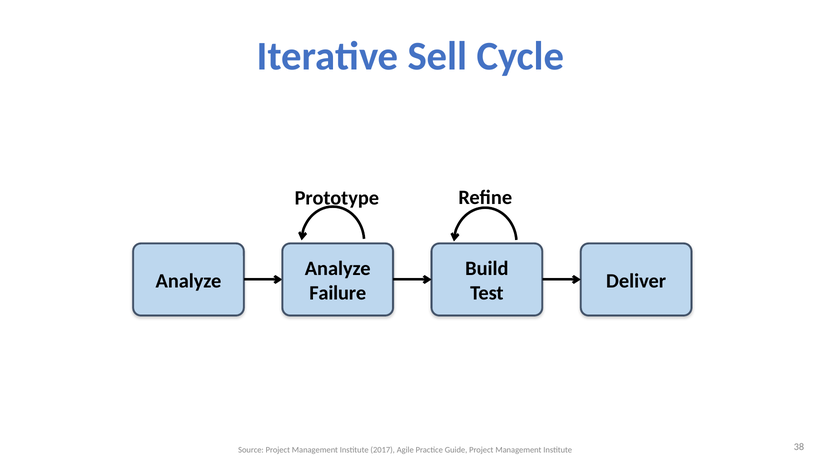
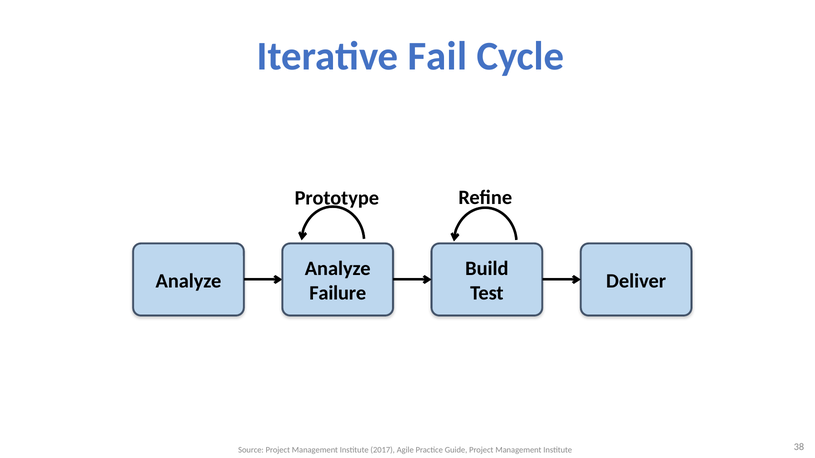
Sell: Sell -> Fail
